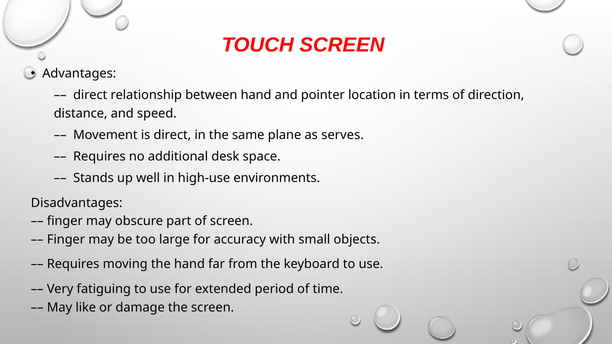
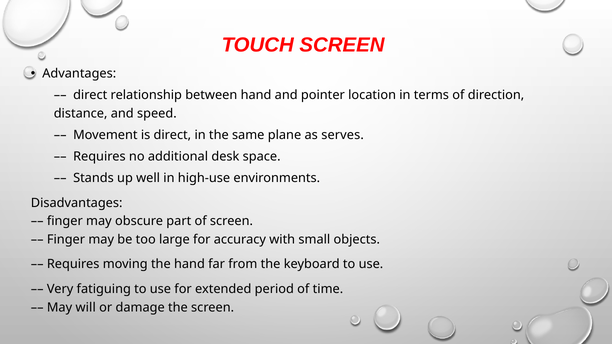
like: like -> will
